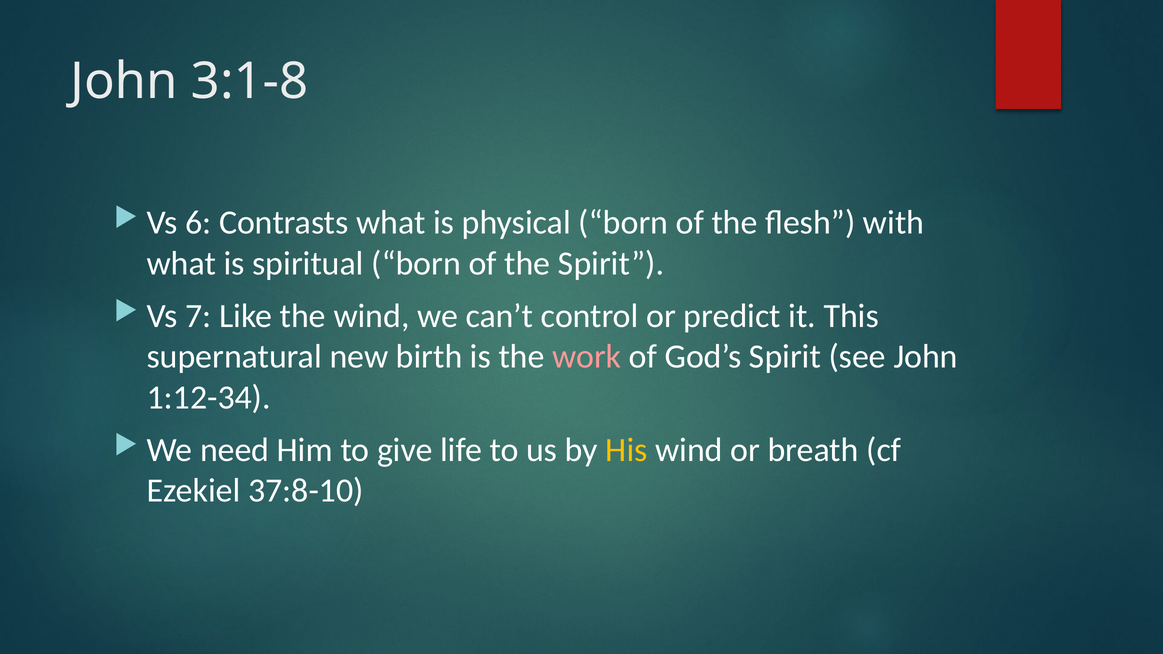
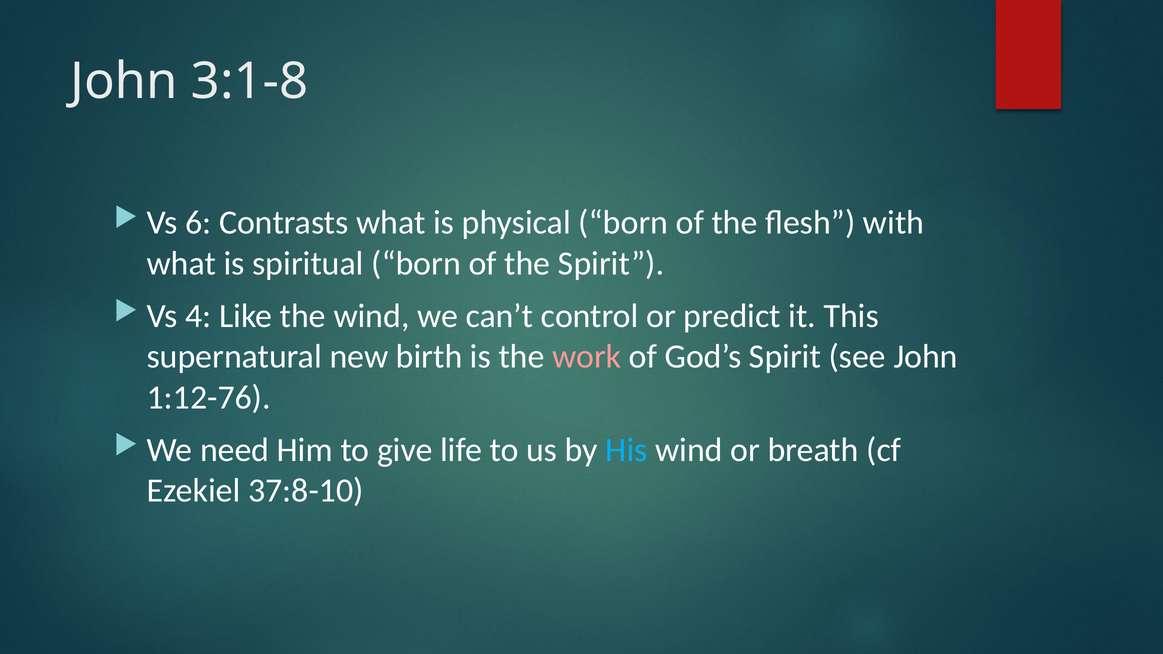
7: 7 -> 4
1:12-34: 1:12-34 -> 1:12-76
His colour: yellow -> light blue
